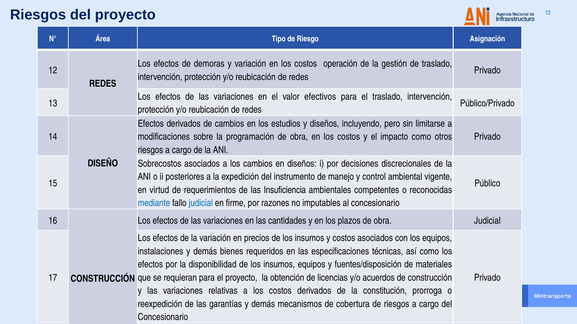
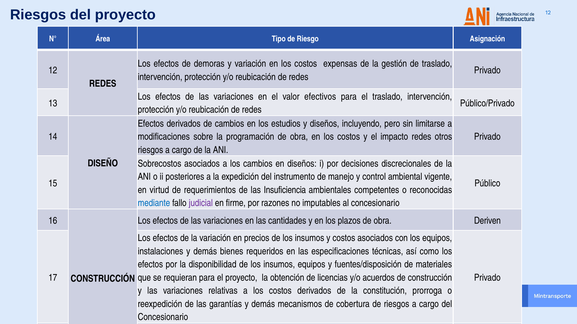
operación: operación -> expensas
impacto como: como -> redes
judicial at (201, 203) colour: blue -> purple
obra Judicial: Judicial -> Deriven
